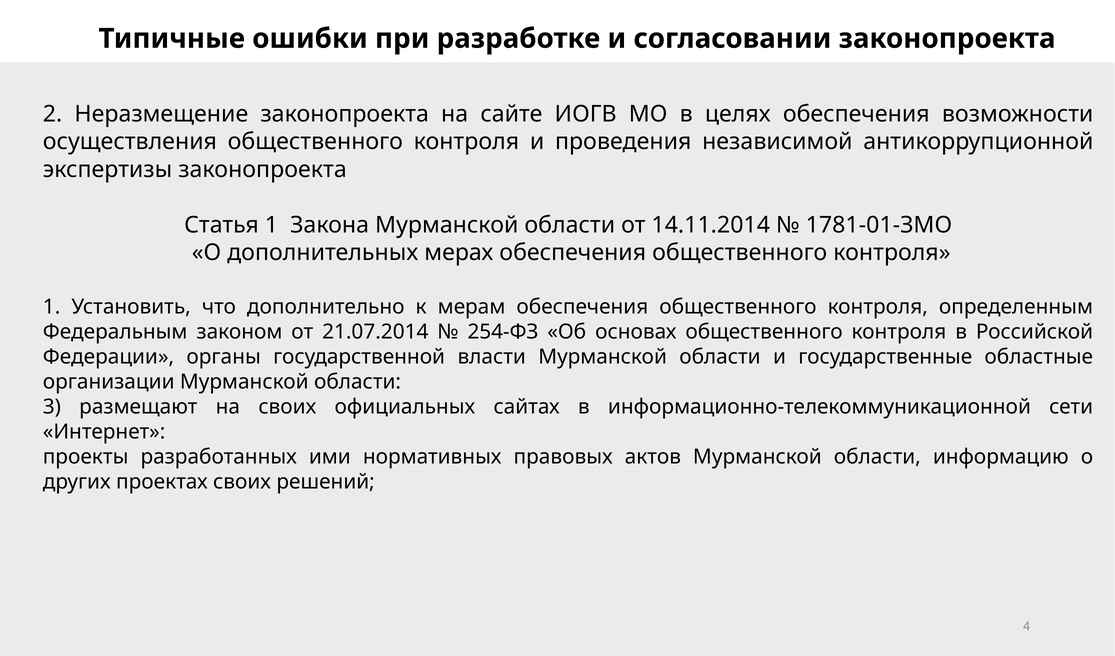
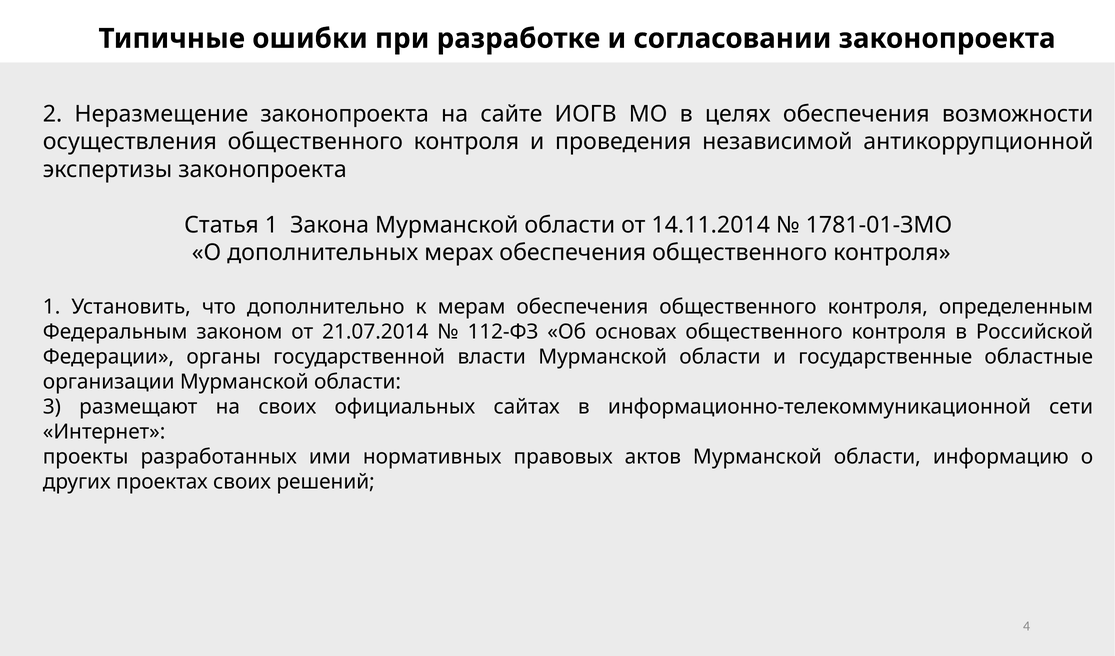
254-ФЗ: 254-ФЗ -> 112-ФЗ
